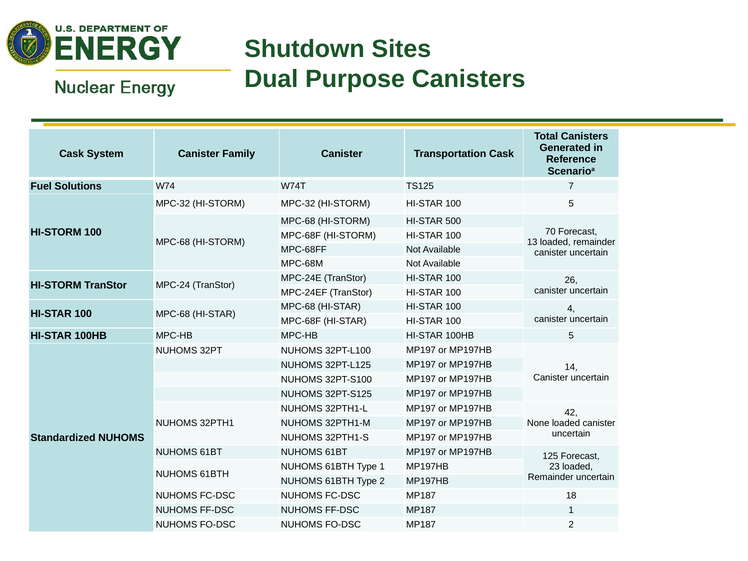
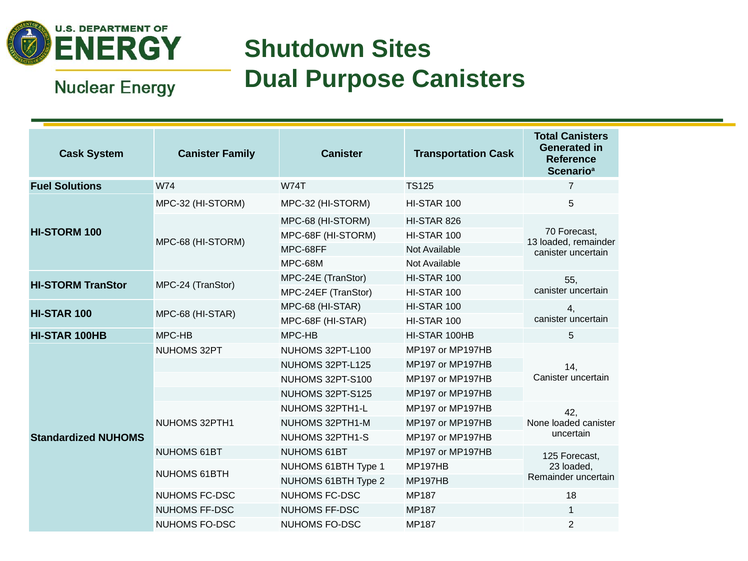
500: 500 -> 826
26: 26 -> 55
